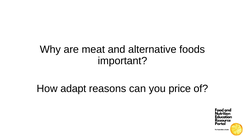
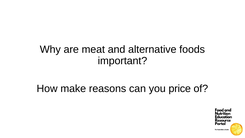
adapt: adapt -> make
